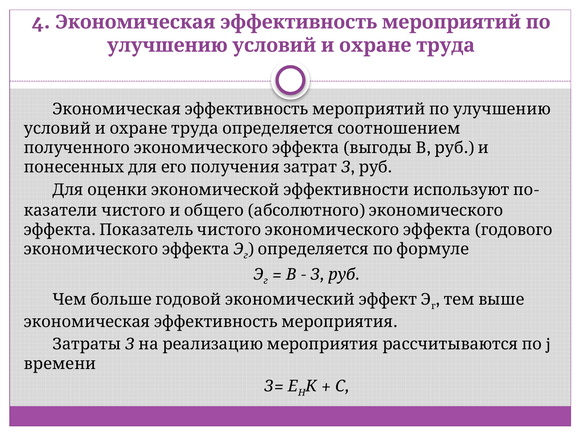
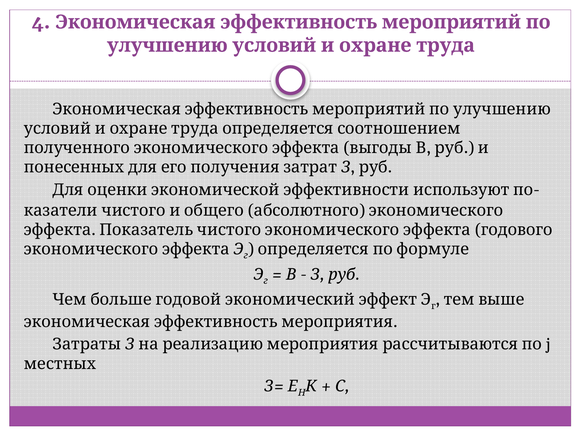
времени: времени -> местных
